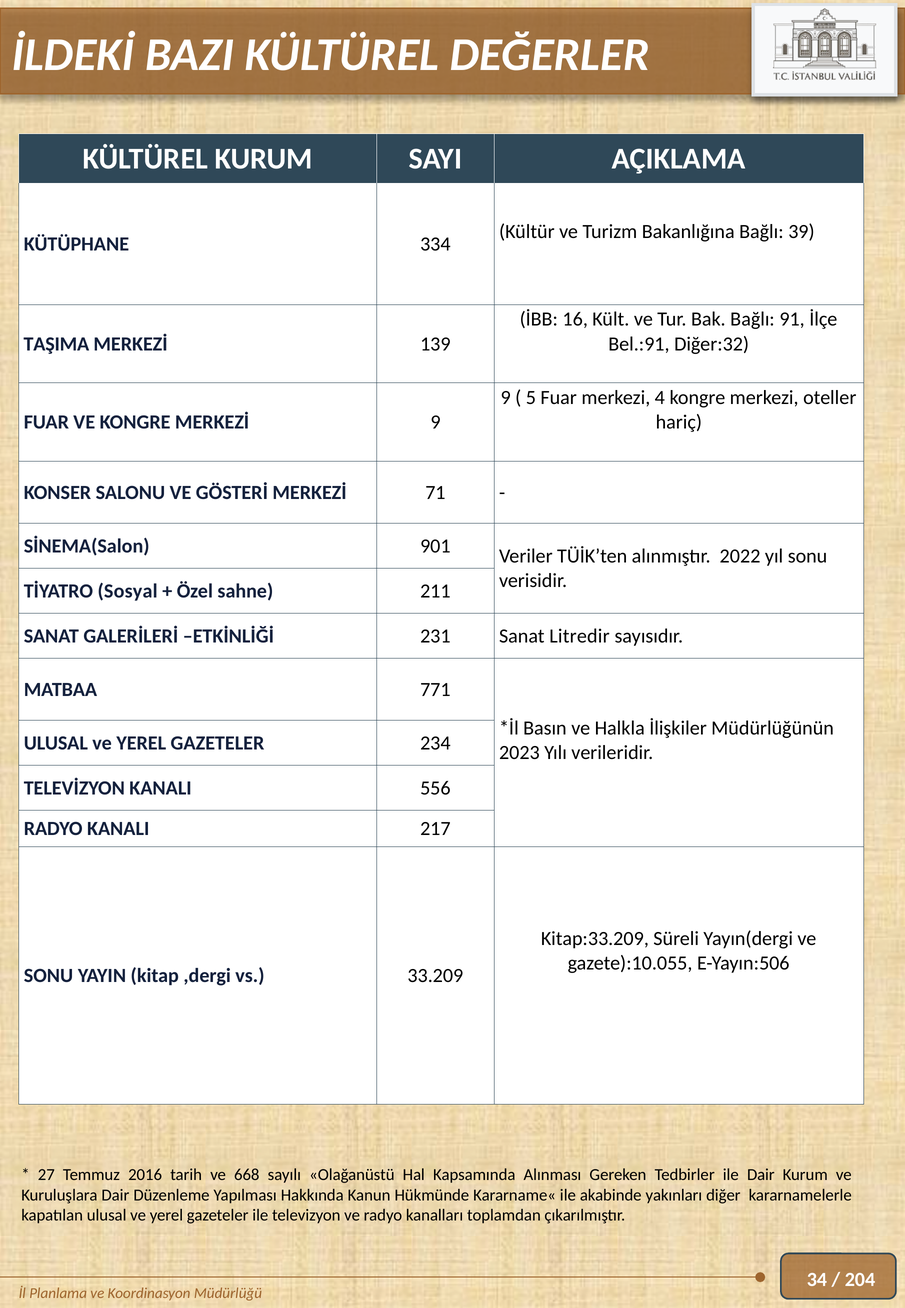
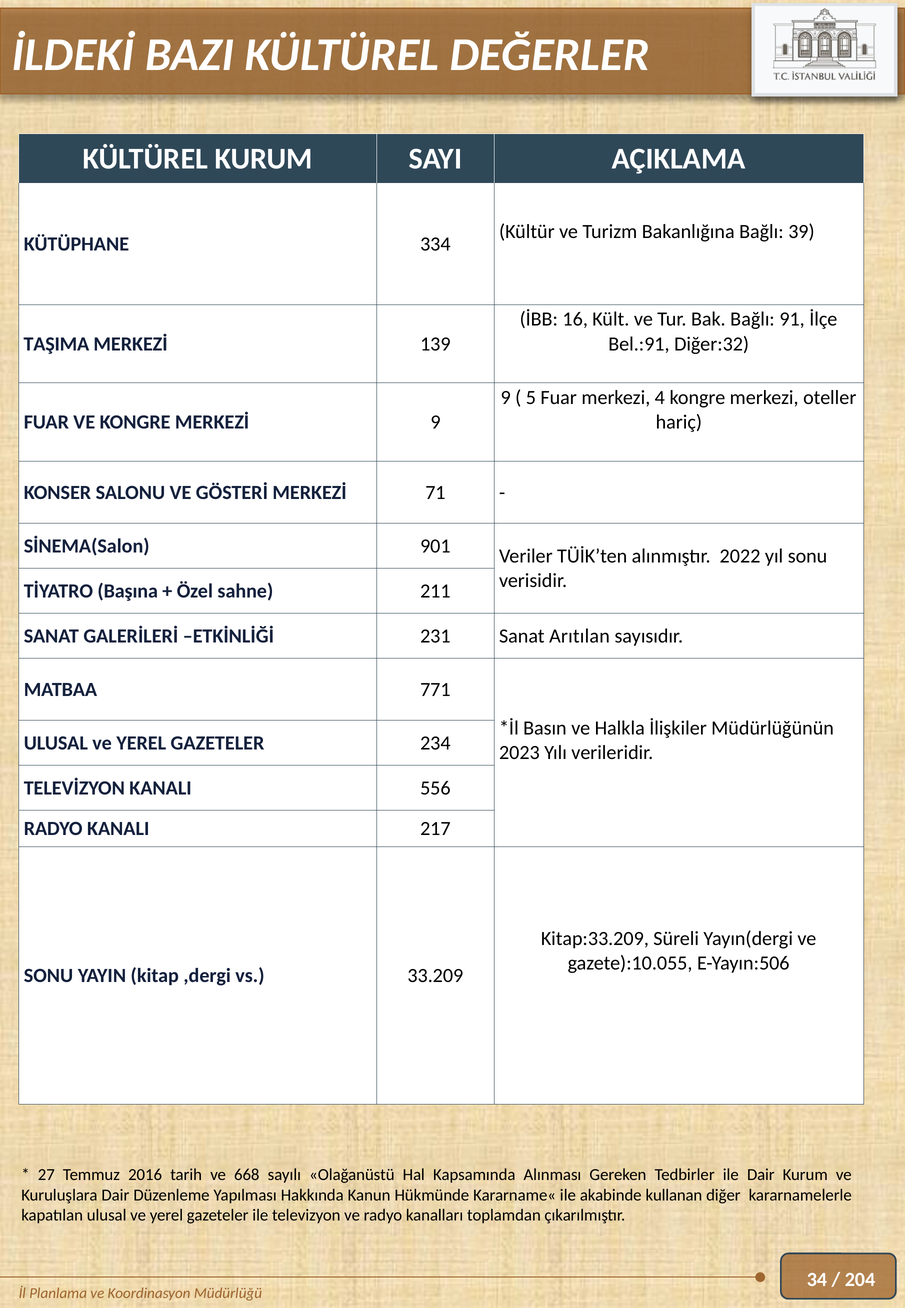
Sosyal: Sosyal -> Başına
Litredir: Litredir -> Arıtılan
yakınları: yakınları -> kullanan
